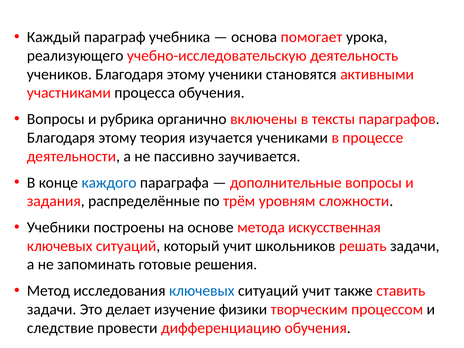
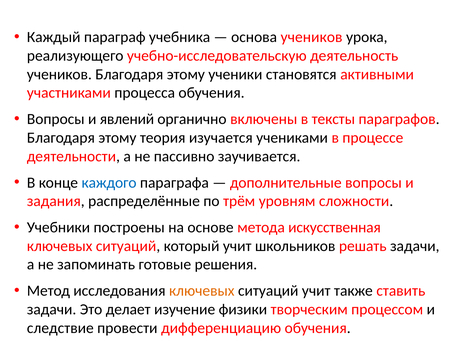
основа помогает: помогает -> учеников
рубрика: рубрика -> явлений
ключевых at (202, 291) colour: blue -> orange
